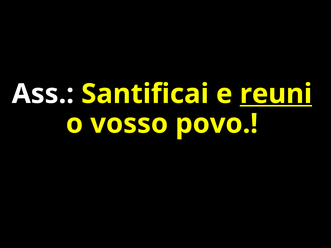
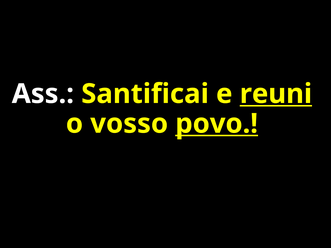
povo underline: none -> present
